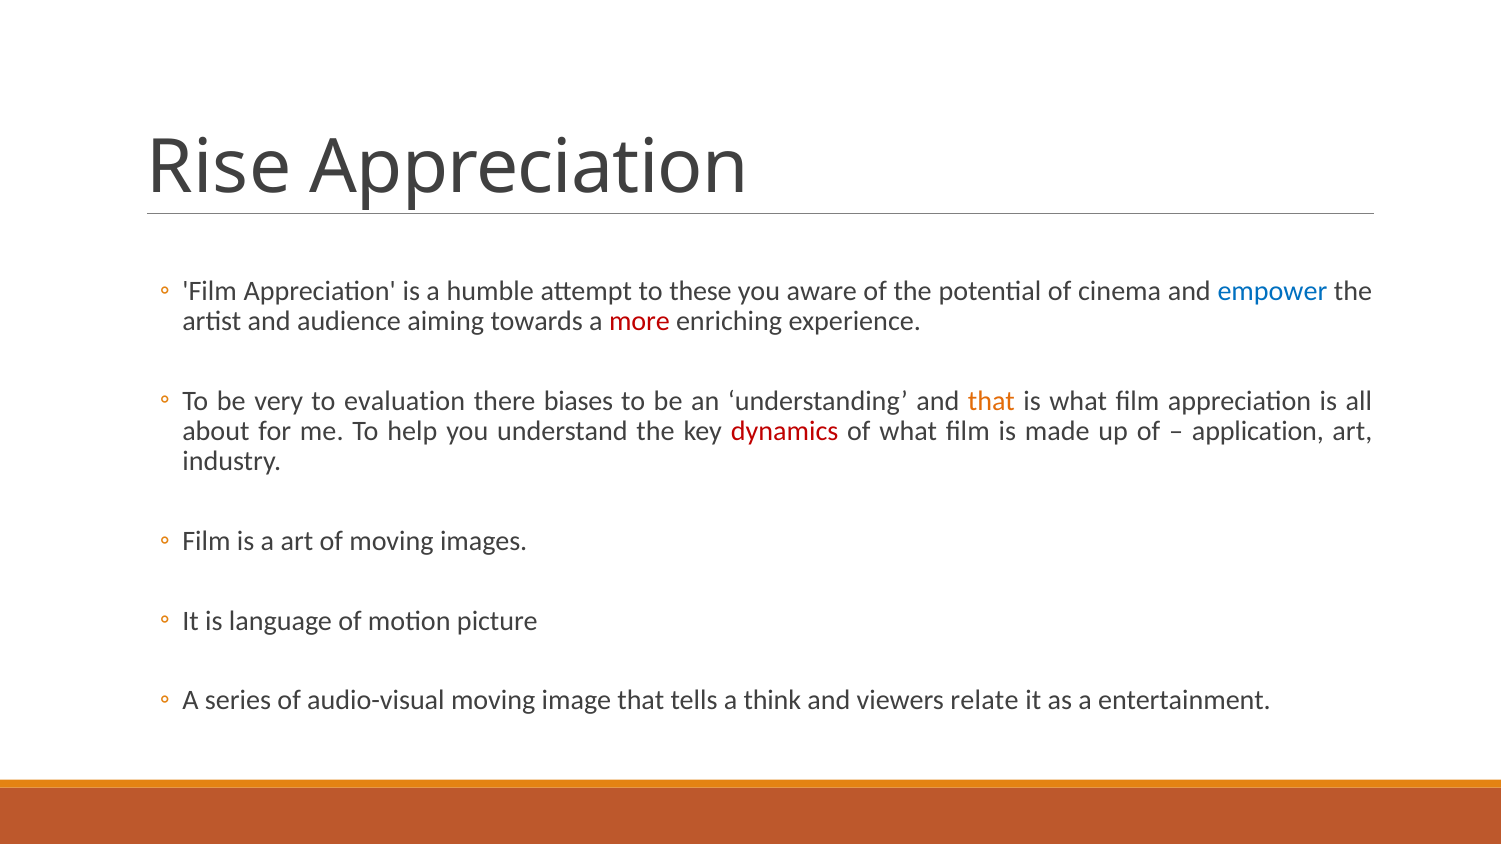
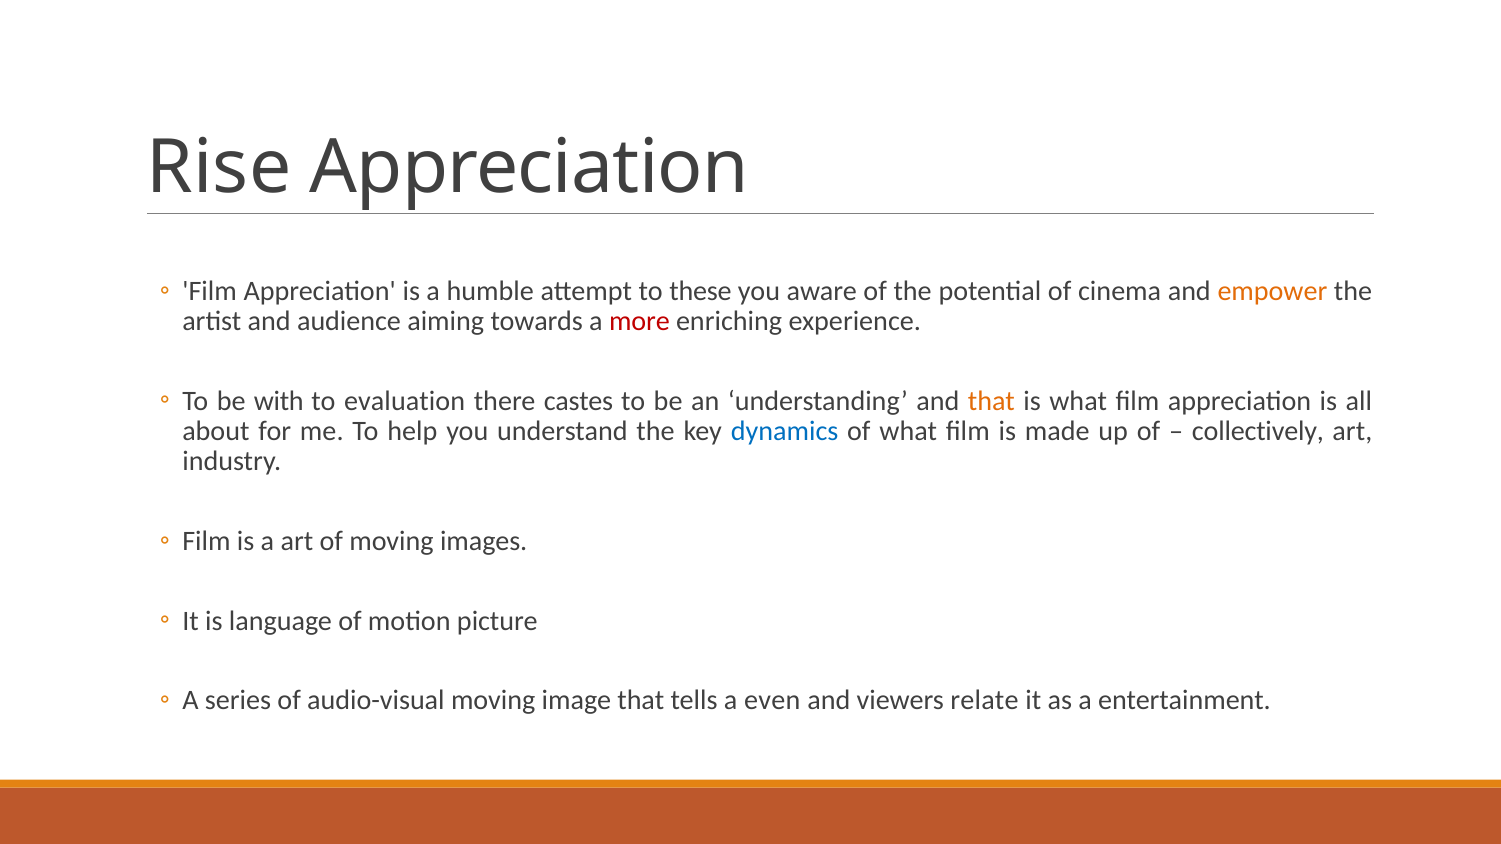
empower colour: blue -> orange
very: very -> with
biases: biases -> castes
dynamics colour: red -> blue
application: application -> collectively
think: think -> even
